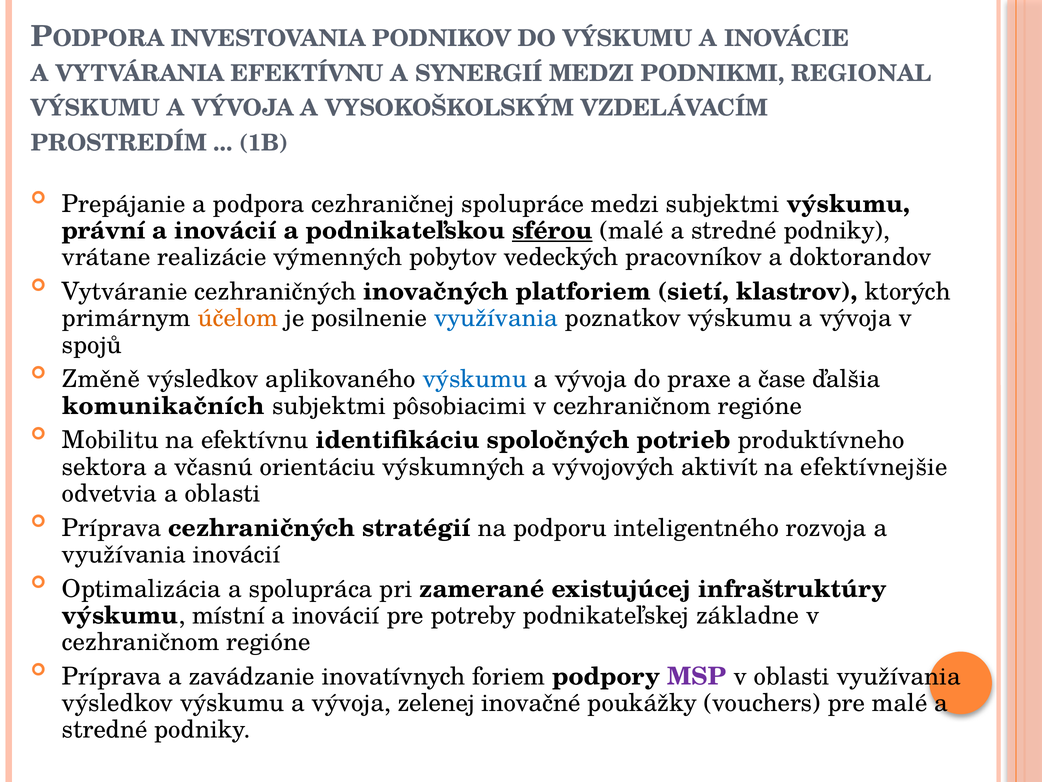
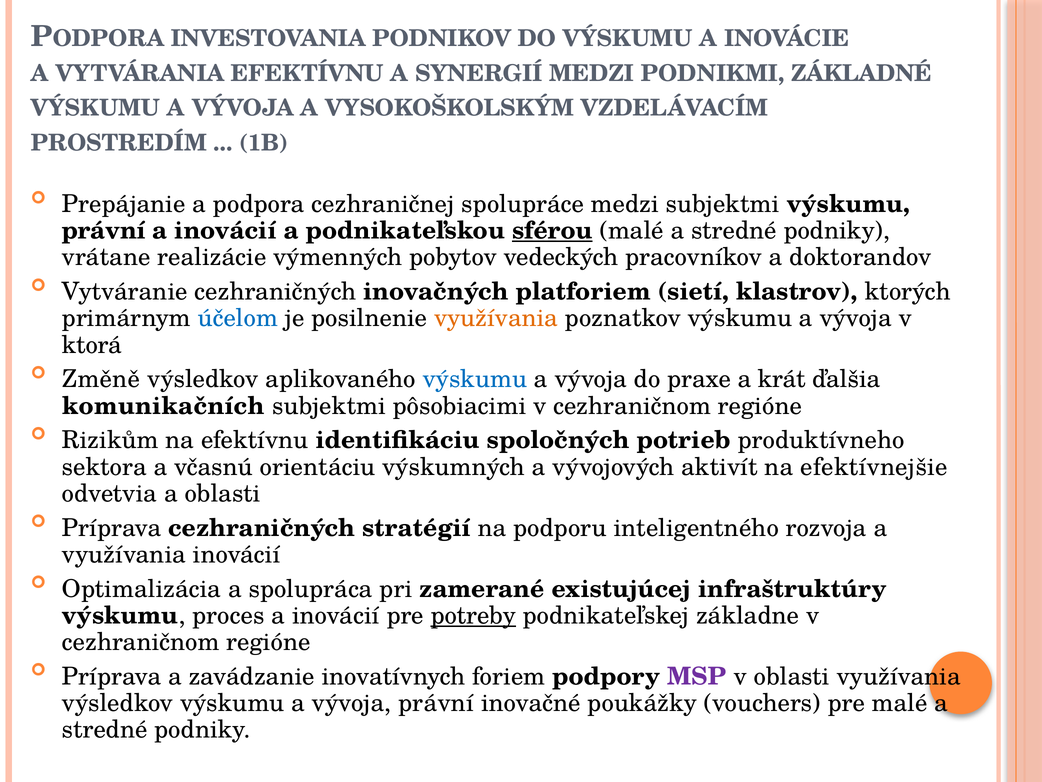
REGIONAL: REGIONAL -> ZÁKLADNÉ
účelom colour: orange -> blue
využívania at (496, 318) colour: blue -> orange
spojů: spojů -> ktorá
čase: čase -> krát
Mobilitu: Mobilitu -> Rizikům
místní: místní -> proces
potreby underline: none -> present
vývoja zelenej: zelenej -> právní
